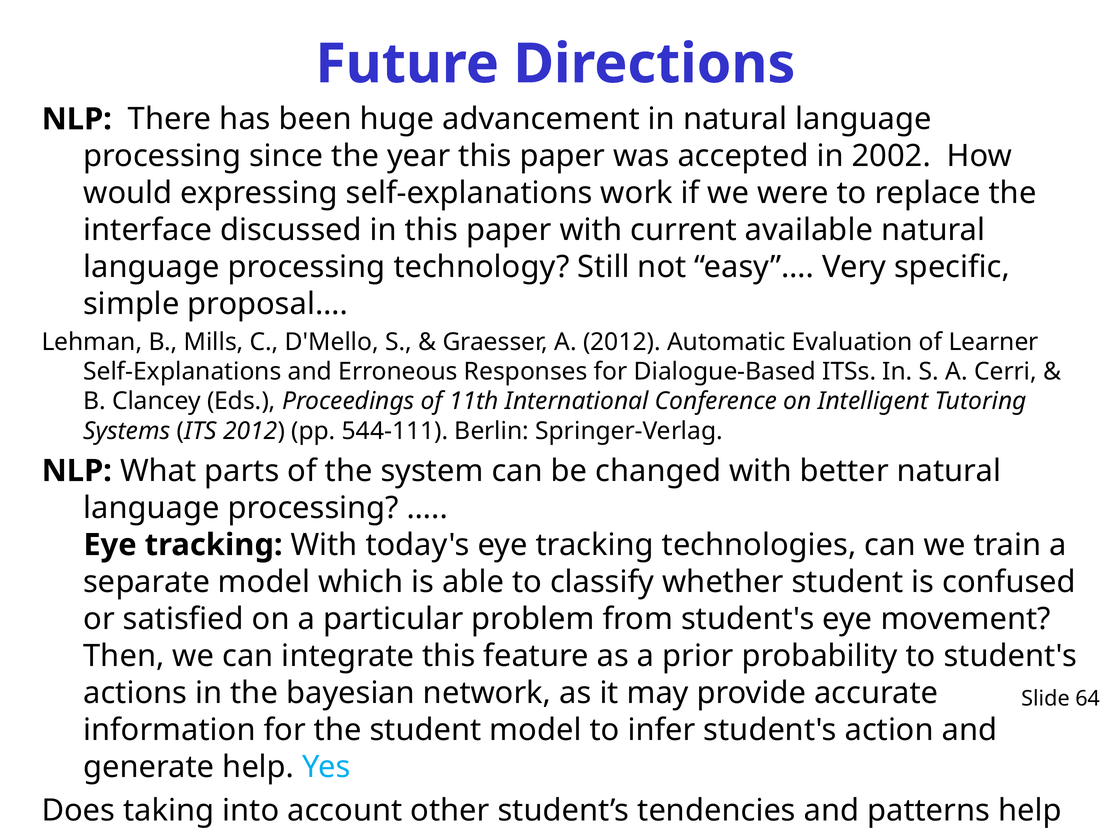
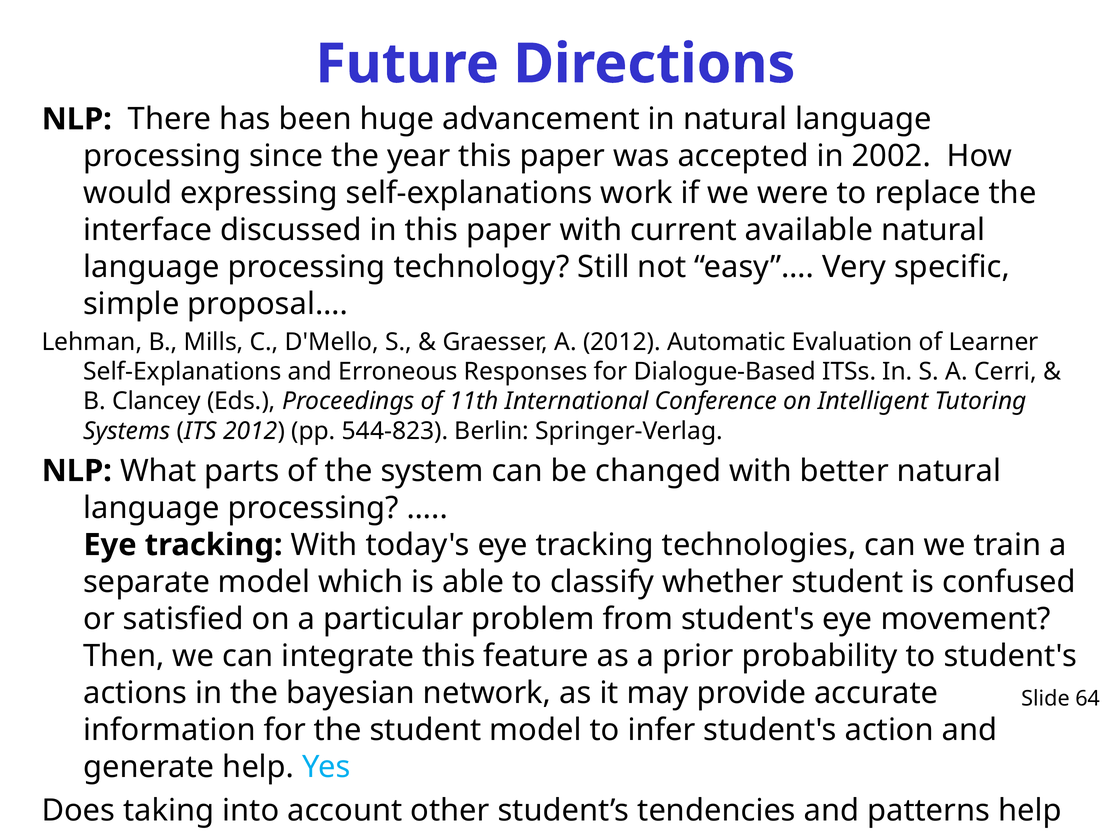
544-111: 544-111 -> 544-823
